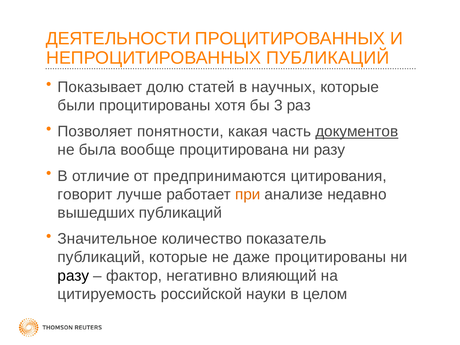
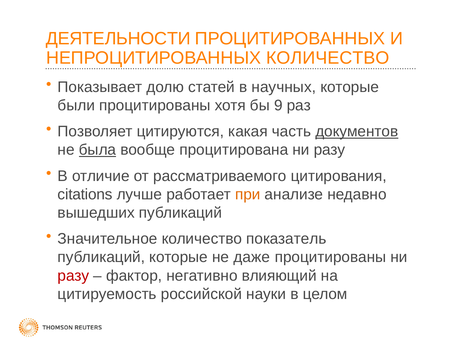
НЕПРОЦИТИРОВАННЫХ ПУБЛИКАЦИЙ: ПУБЛИКАЦИЙ -> КОЛИЧЕСТВО
3: 3 -> 9
понятности: понятности -> цитируются
была underline: none -> present
предпринимаются: предпринимаются -> рассматриваемого
говорит: говорит -> citations
разу at (73, 276) colour: black -> red
